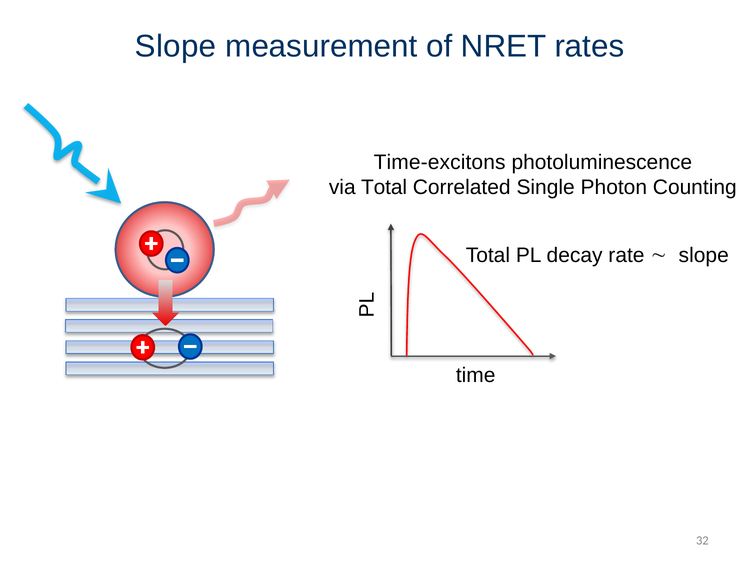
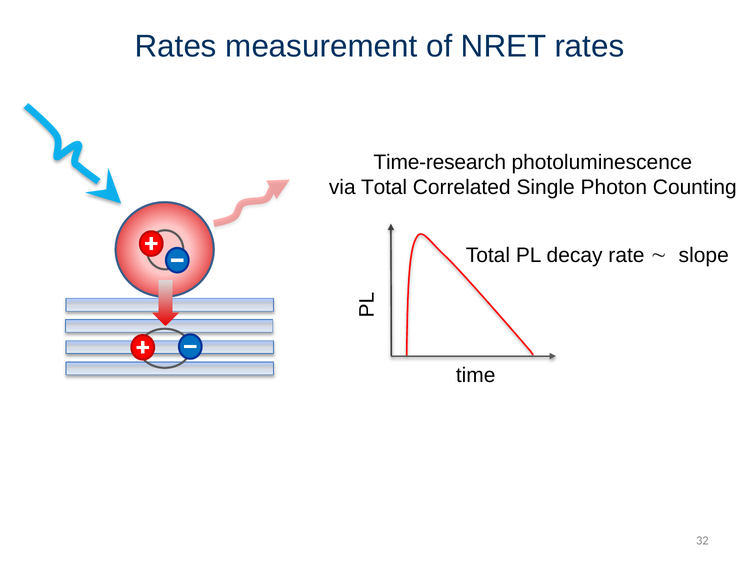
Slope at (176, 46): Slope -> Rates
Time-excitons: Time-excitons -> Time-research
